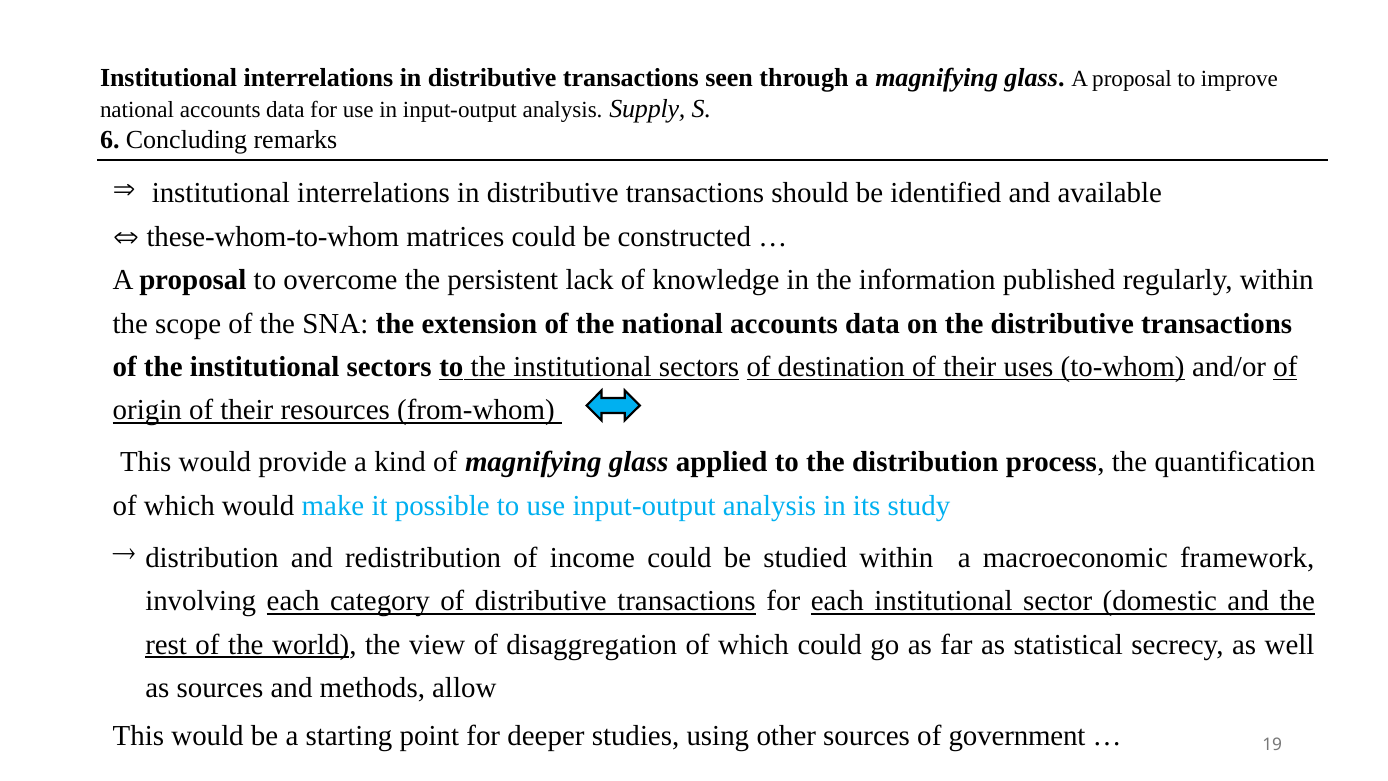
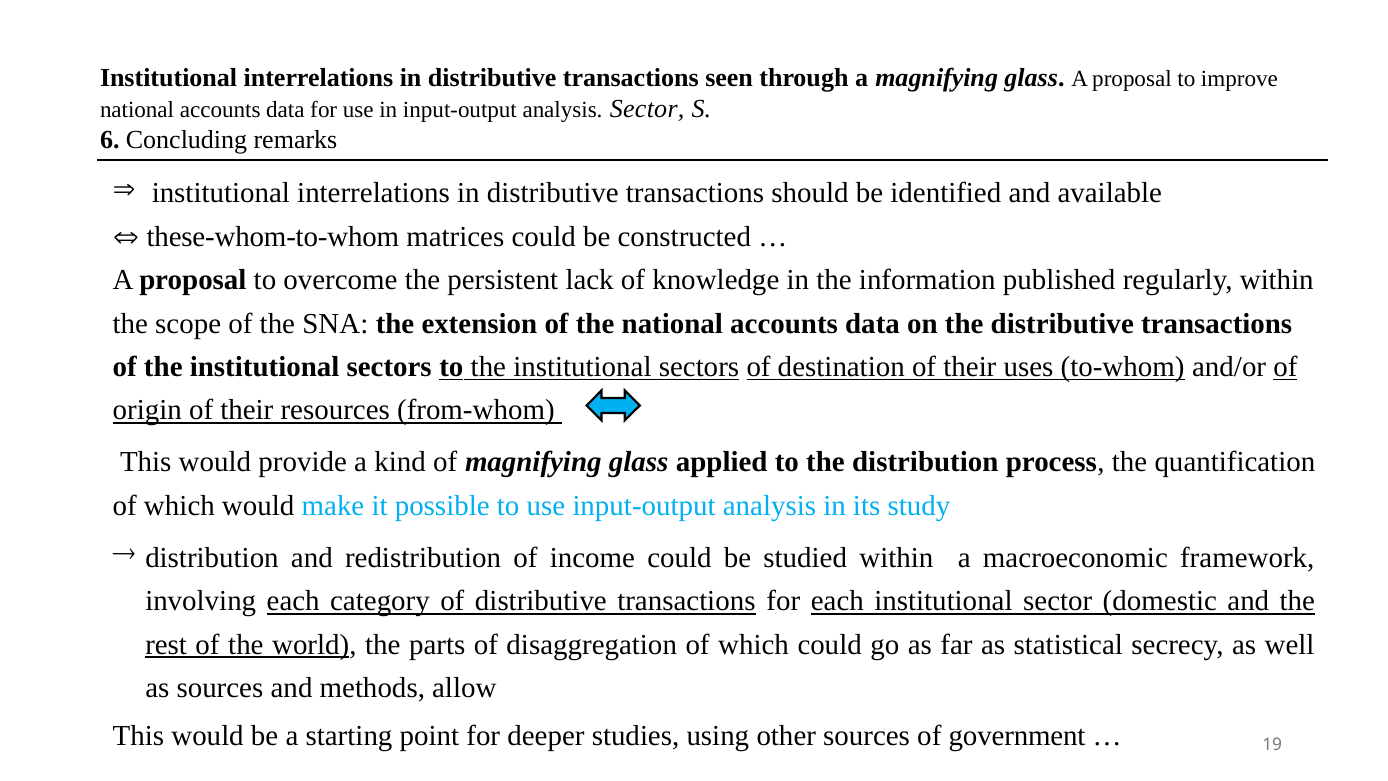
analysis Supply: Supply -> Sector
view: view -> parts
